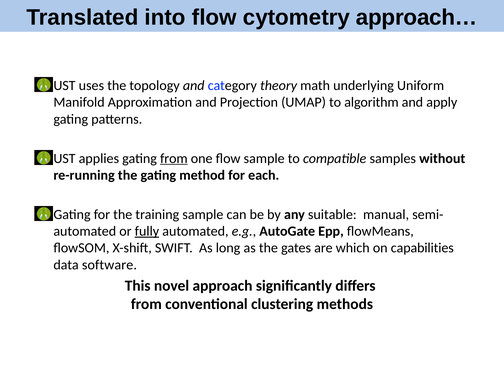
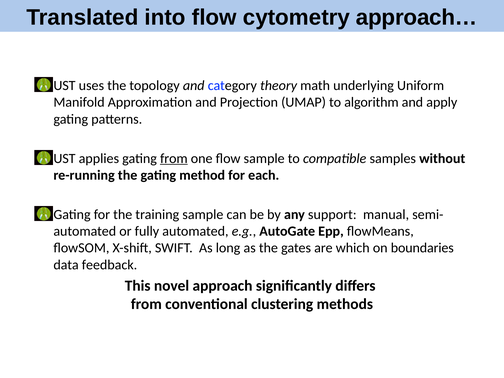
suitable: suitable -> support
fully underline: present -> none
capabilities: capabilities -> boundaries
software: software -> feedback
